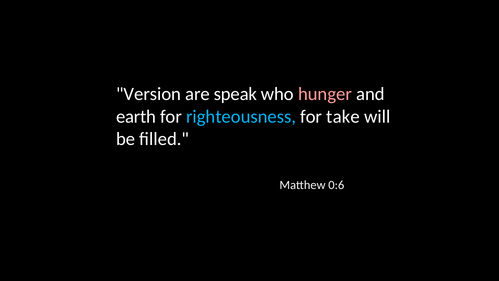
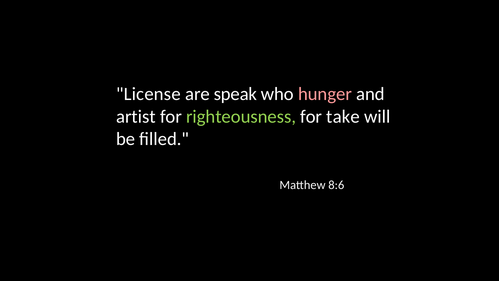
Version: Version -> License
earth: earth -> artist
righteousness colour: light blue -> light green
0:6: 0:6 -> 8:6
